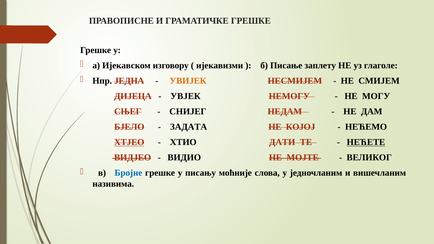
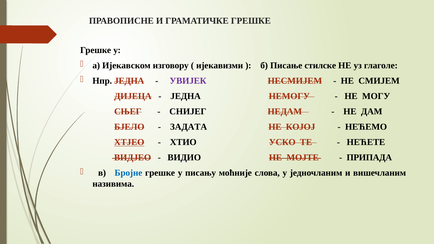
заплету: заплету -> стилске
УВИЈЕК colour: orange -> purple
УВЈЕК at (186, 96): УВЈЕК -> ЈЕДНА
ДАТИ: ДАТИ -> УСКО
НЕЋЕТЕ underline: present -> none
ВЕЛИКОГ: ВЕЛИКОГ -> ПРИПАДА
